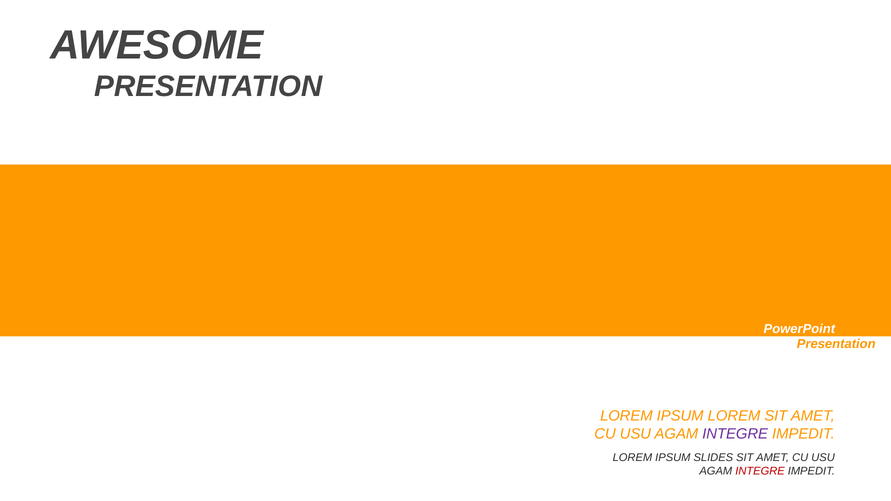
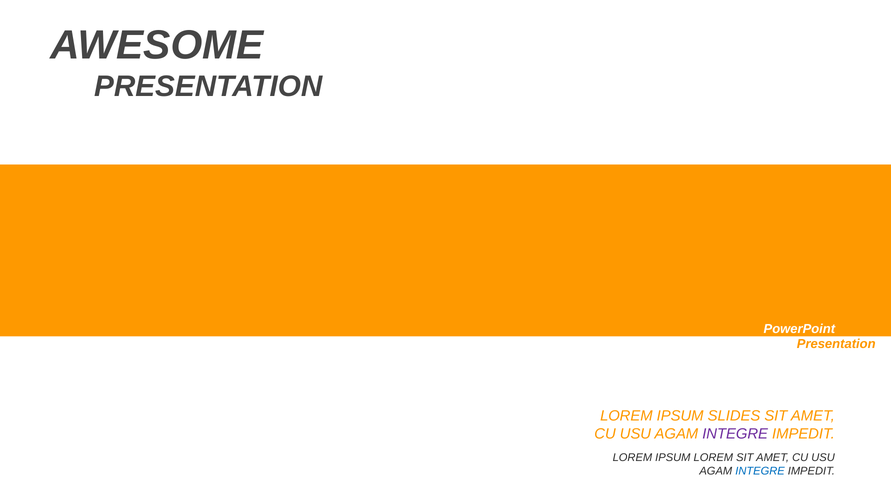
IPSUM LOREM: LOREM -> SLIDES
IPSUM SLIDES: SLIDES -> LOREM
INTEGRE at (760, 471) colour: red -> blue
